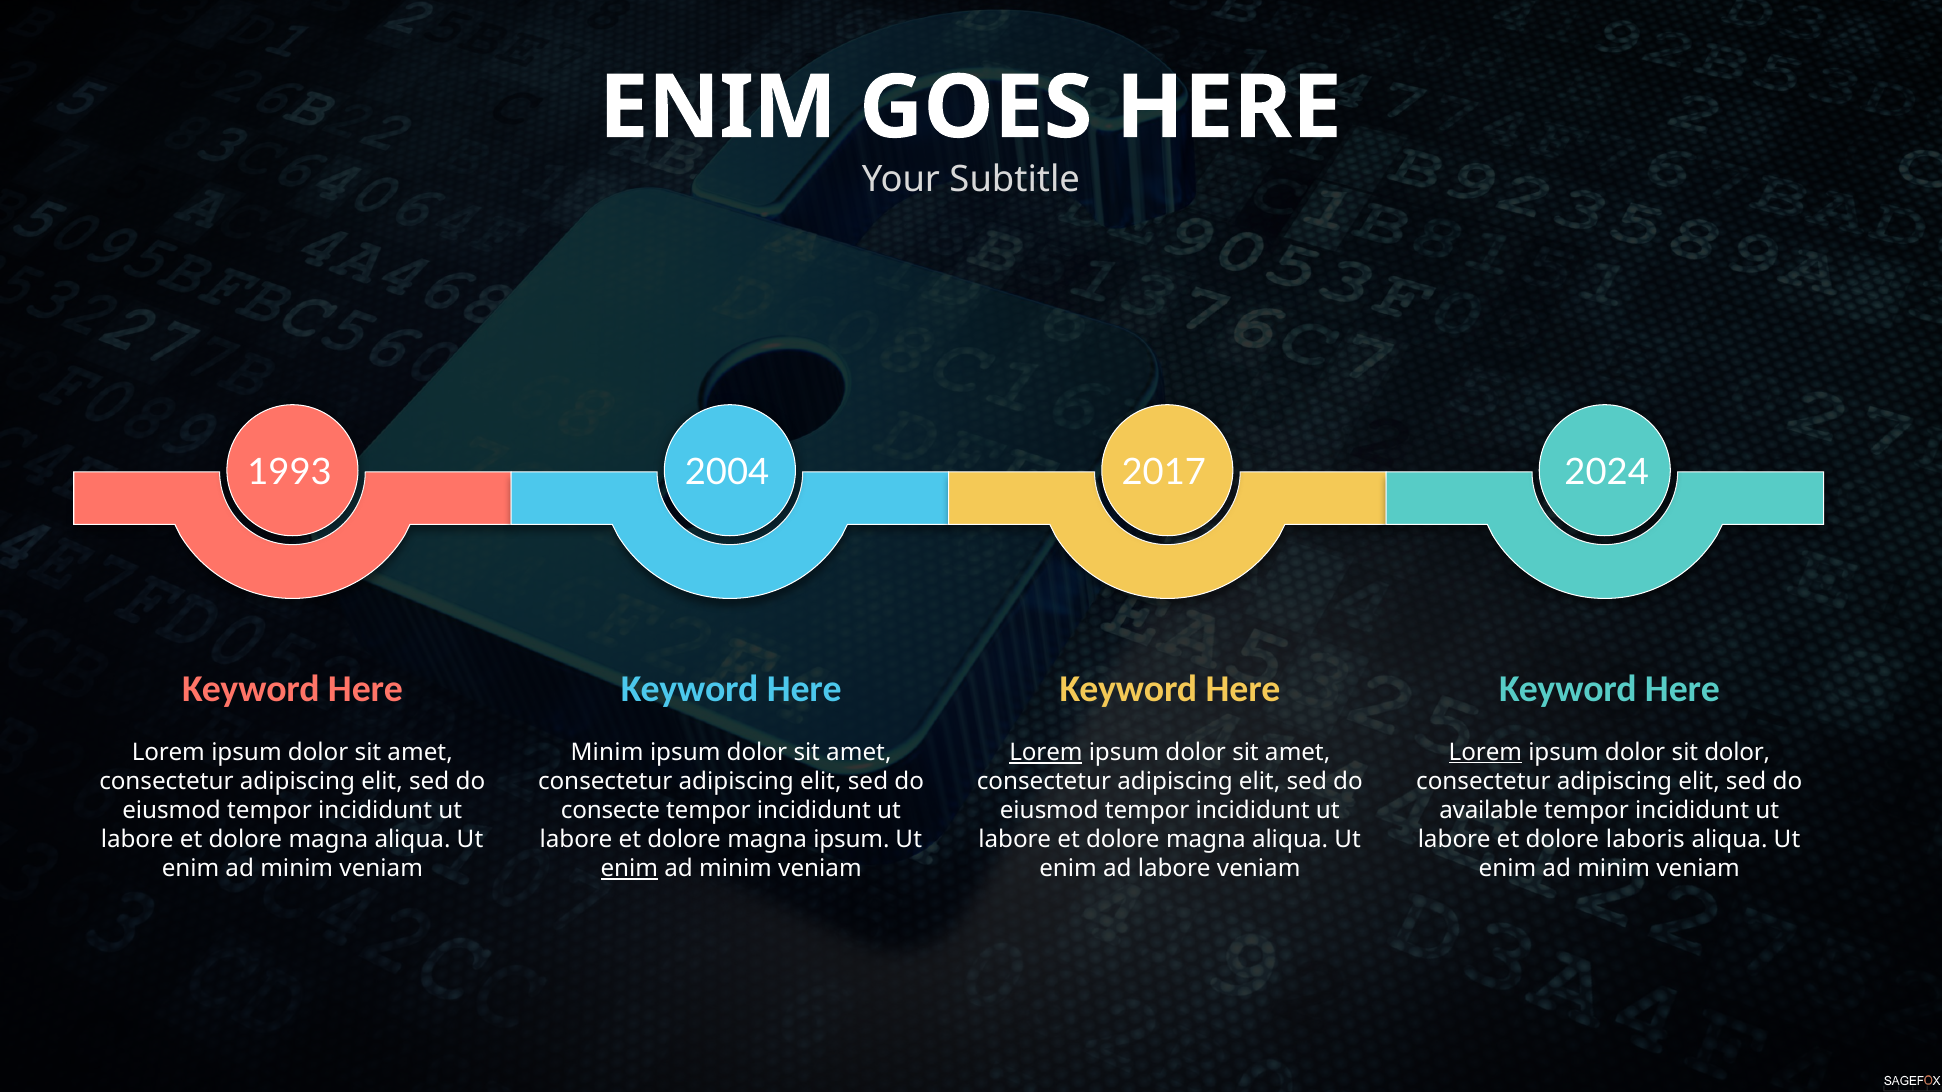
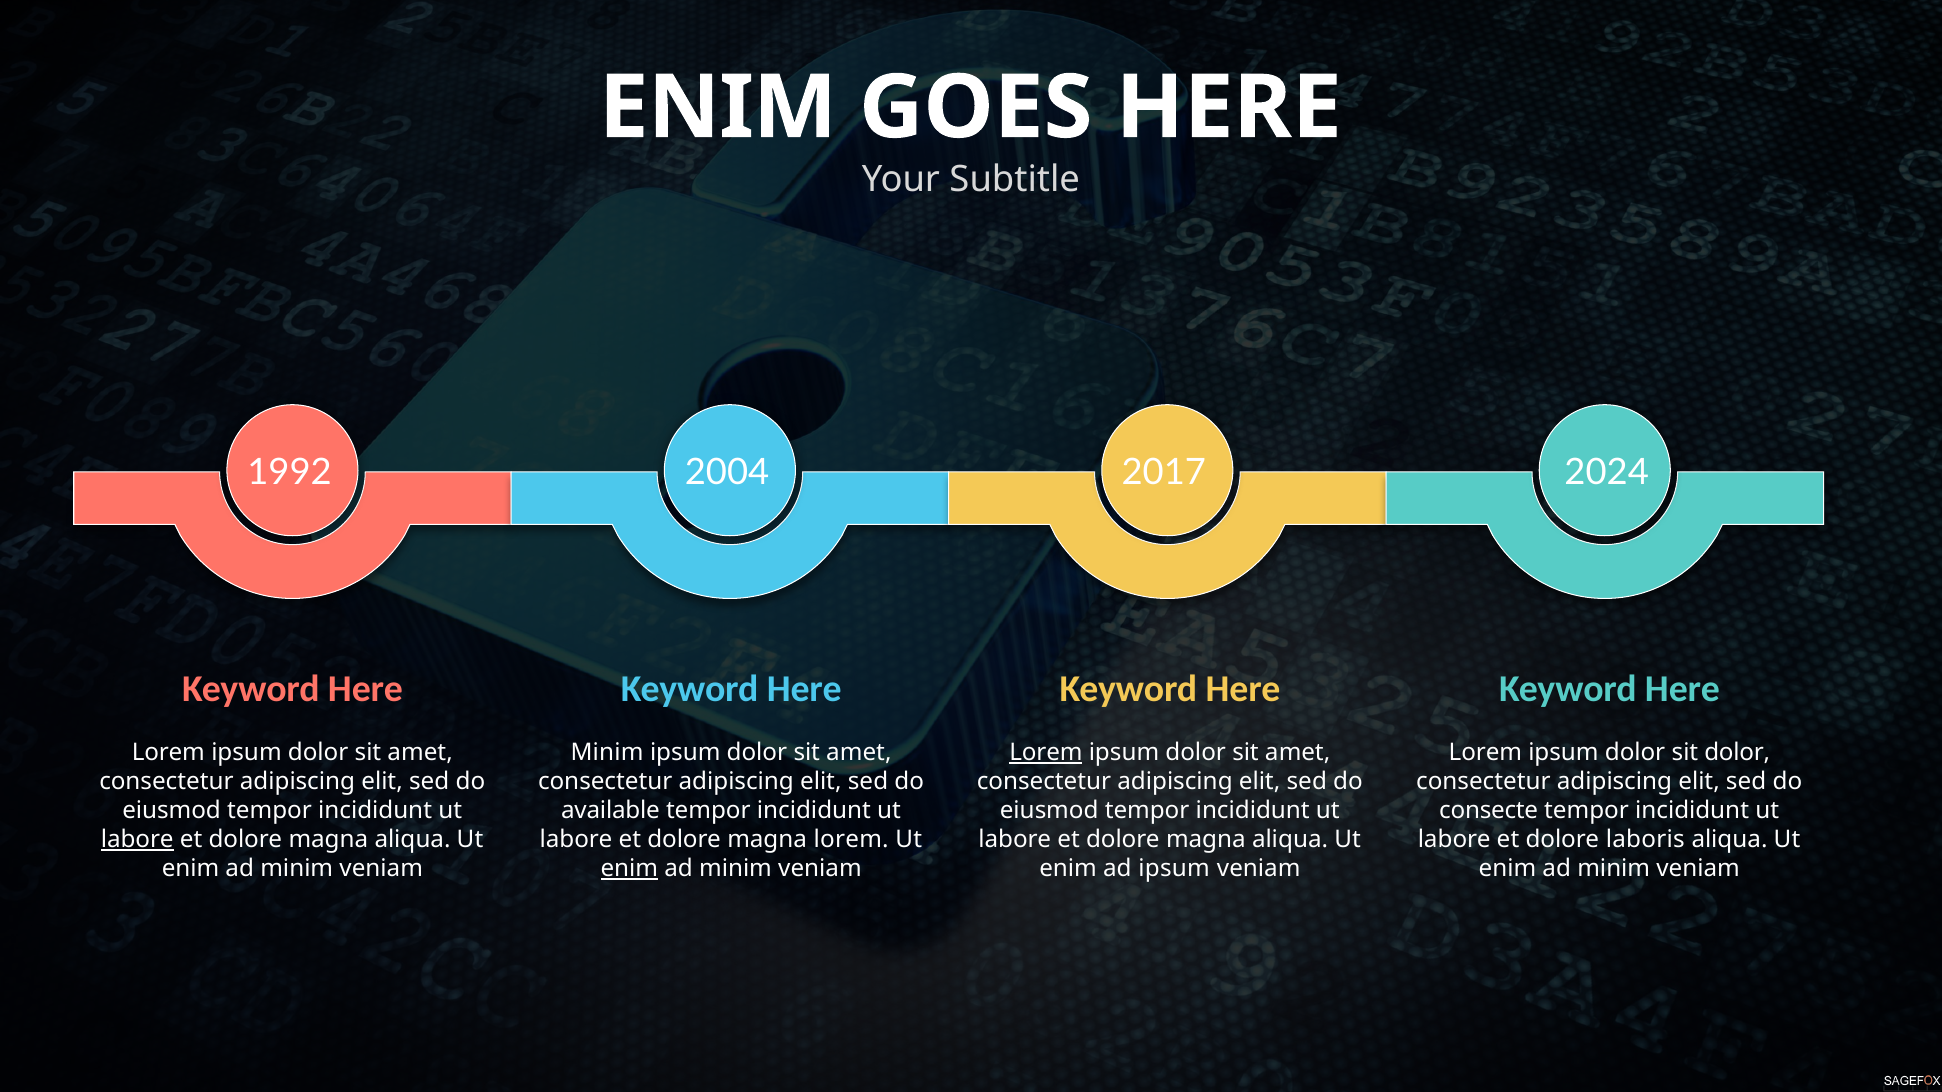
1993: 1993 -> 1992
Lorem at (1485, 752) underline: present -> none
consecte: consecte -> available
available: available -> consecte
labore at (137, 840) underline: none -> present
magna ipsum: ipsum -> lorem
ad labore: labore -> ipsum
